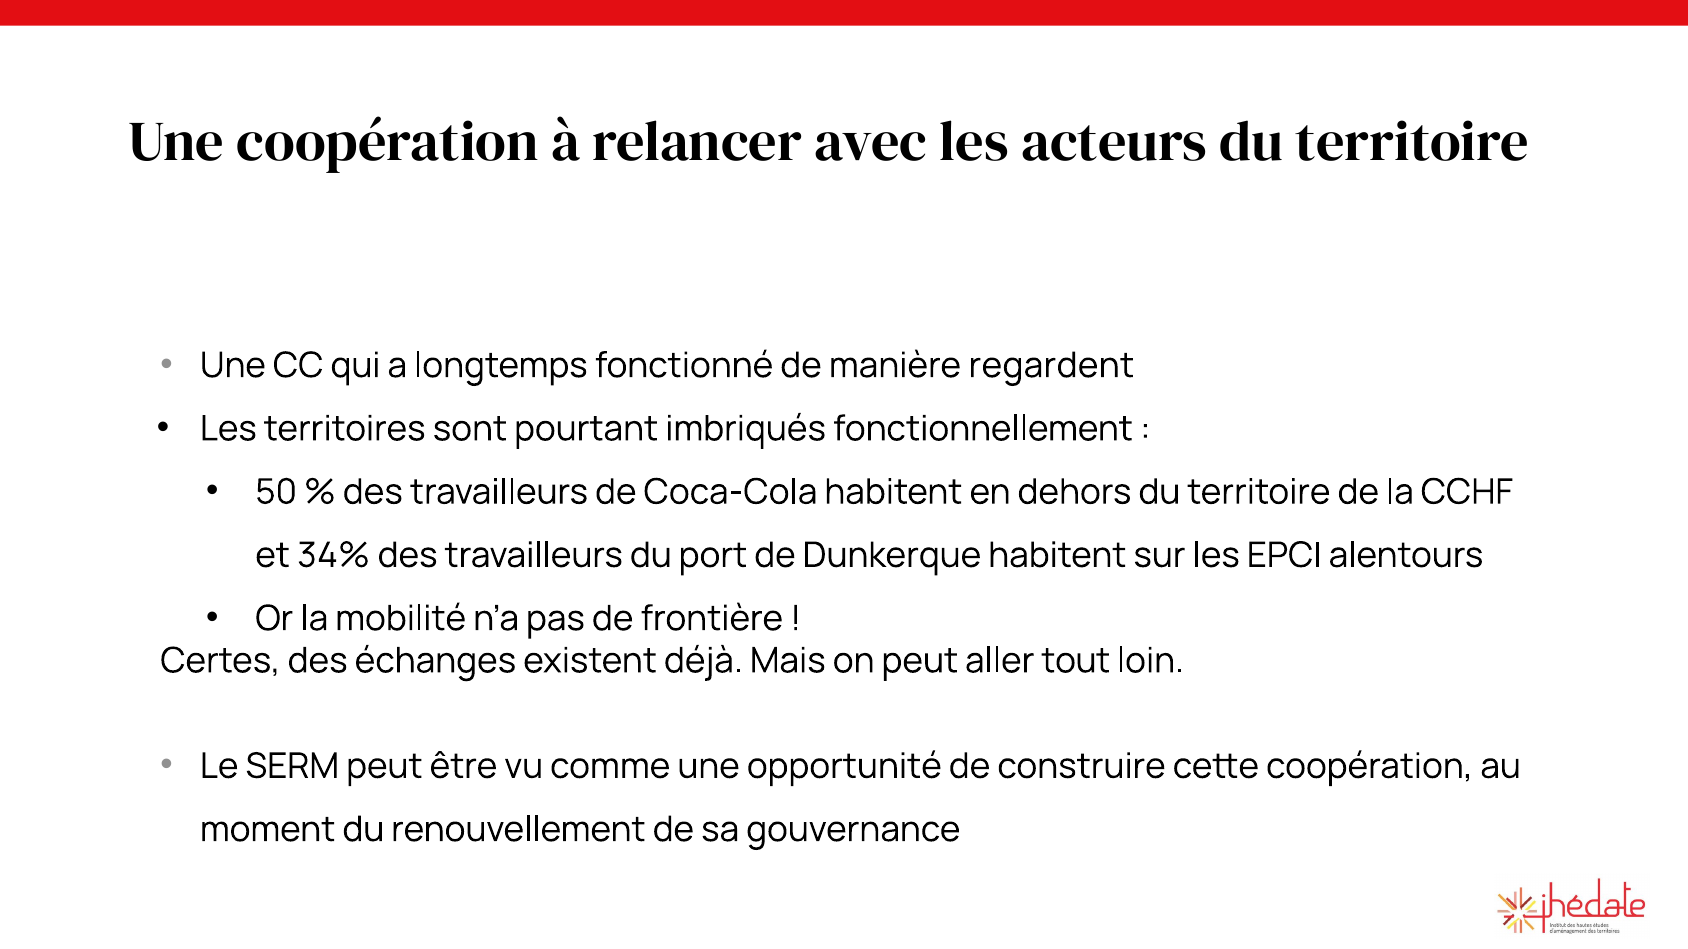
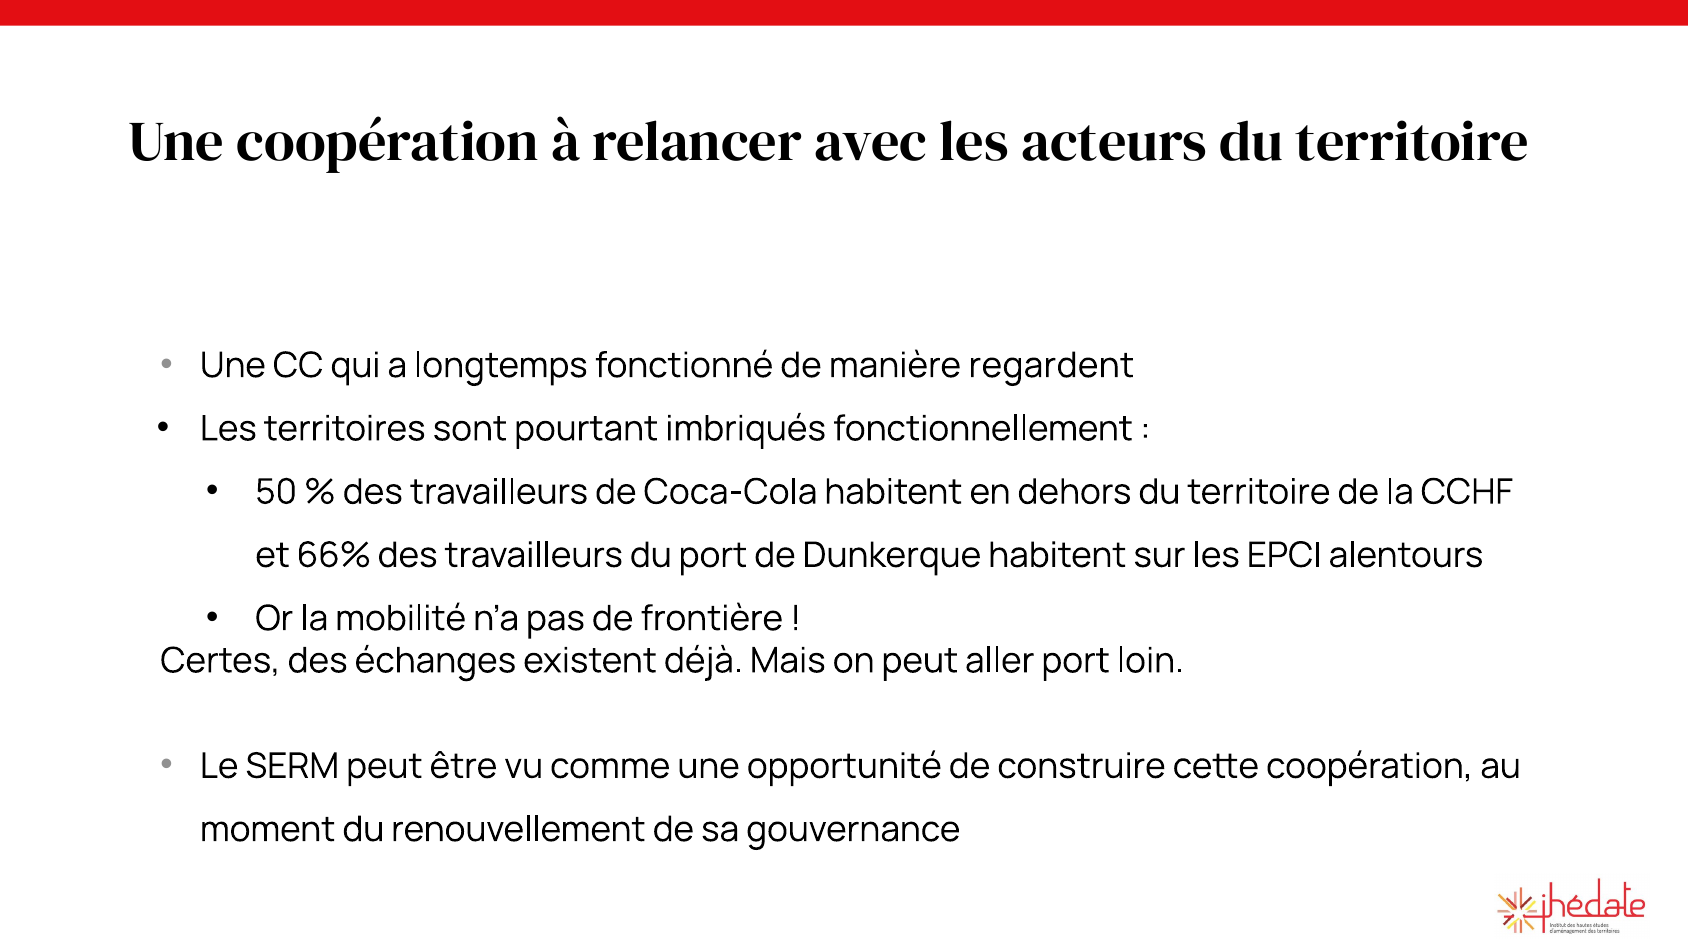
34%: 34% -> 66%
aller tout: tout -> port
